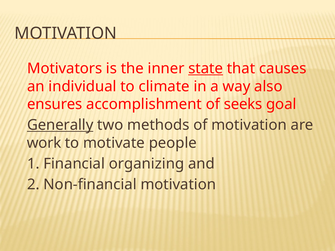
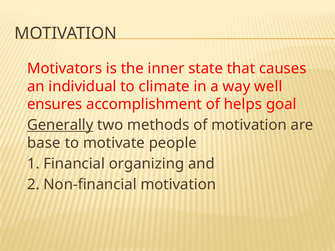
state underline: present -> none
also: also -> well
seeks: seeks -> helps
work: work -> base
